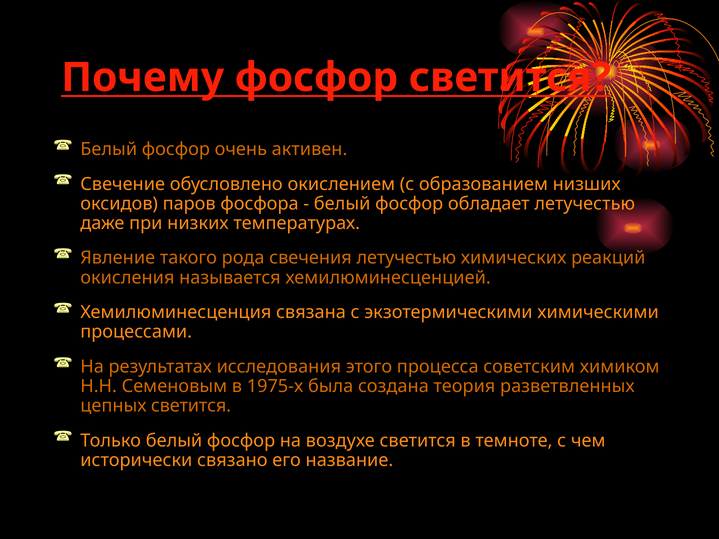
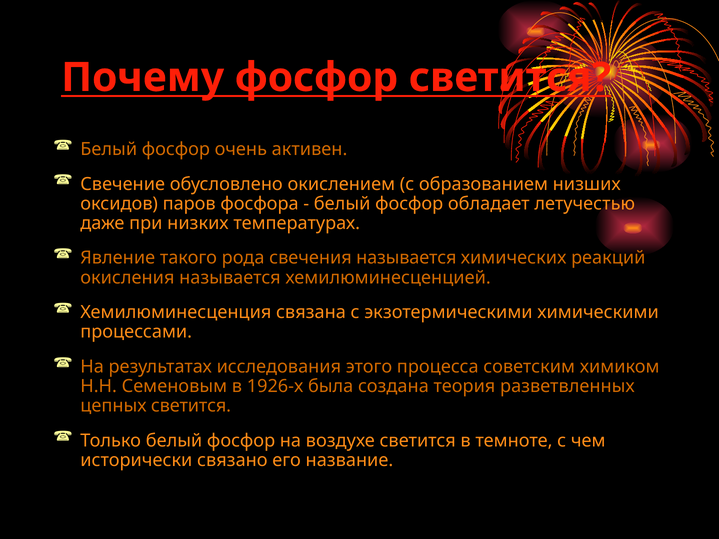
свечения летучестью: летучестью -> называется
1975-х: 1975-х -> 1926-х
